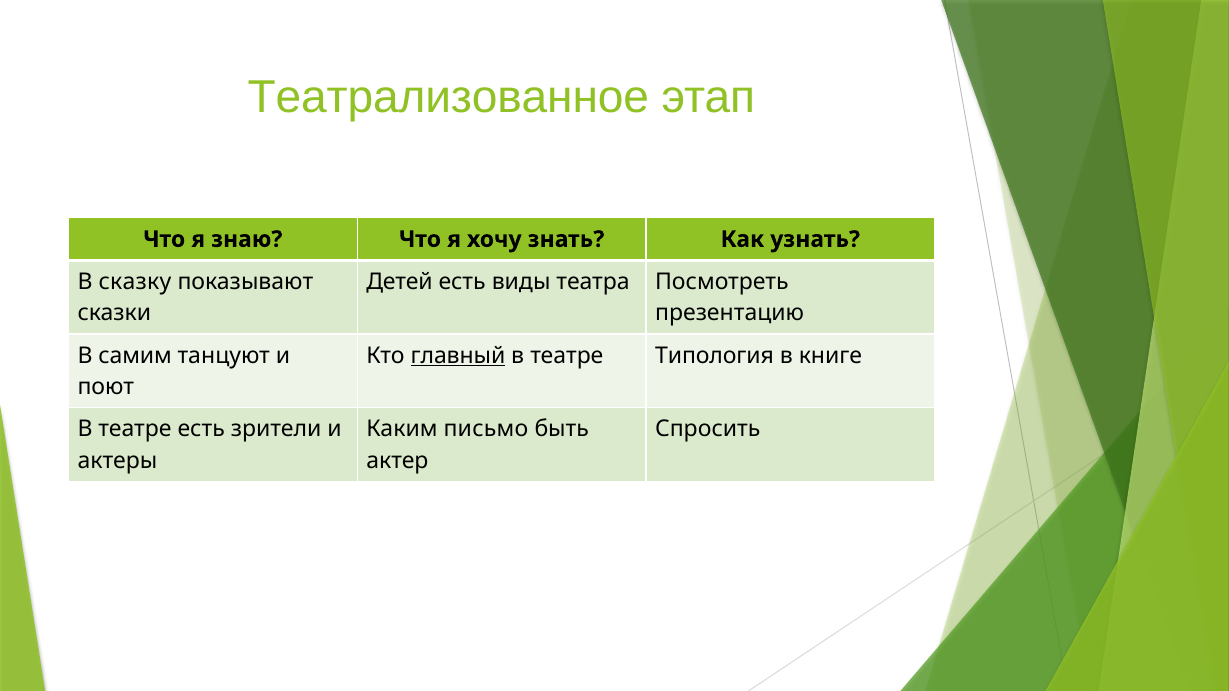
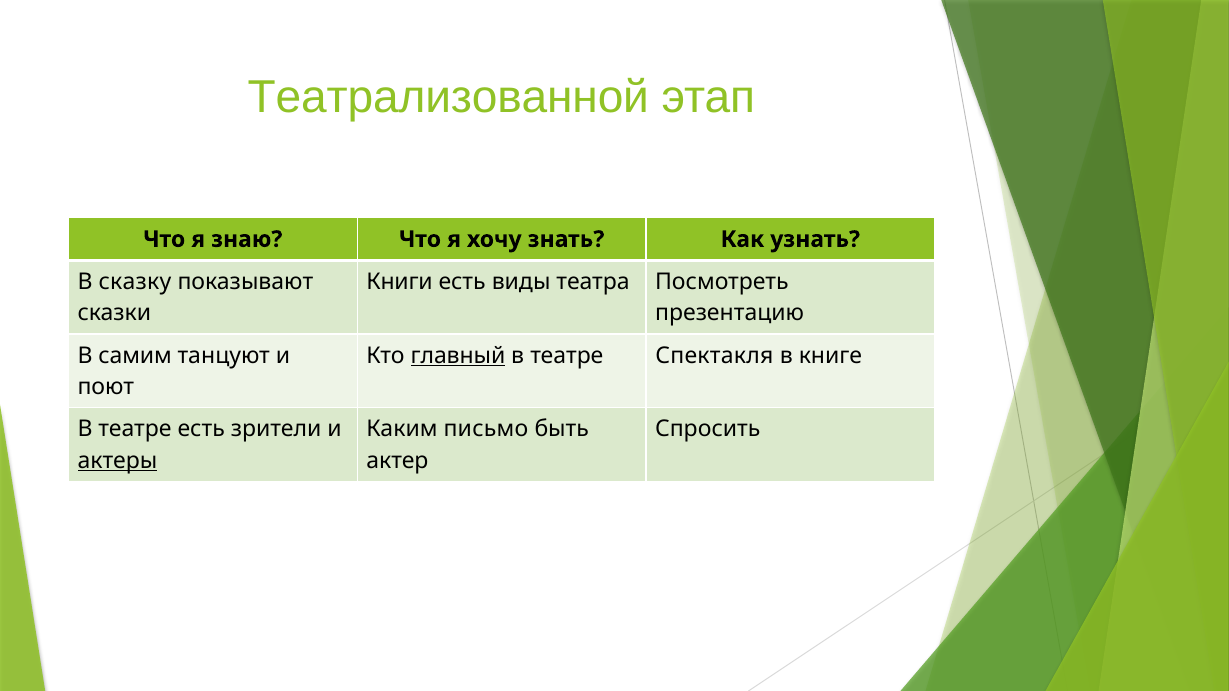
Театрализованное: Театрализованное -> Театрализованной
Детей: Детей -> Книги
Типология: Типология -> Спектакля
актеры underline: none -> present
